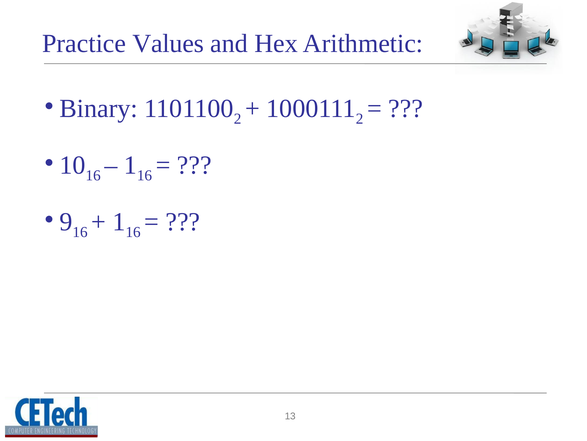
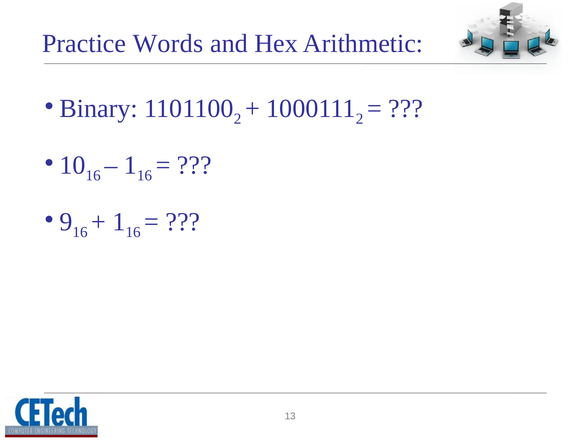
Values: Values -> Words
